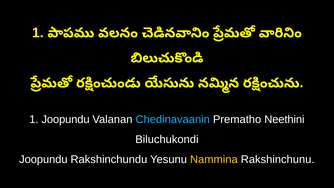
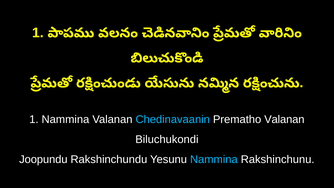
1 Joopundu: Joopundu -> Nammina
Prematho Neethini: Neethini -> Valanan
Nammina at (214, 159) colour: yellow -> light blue
